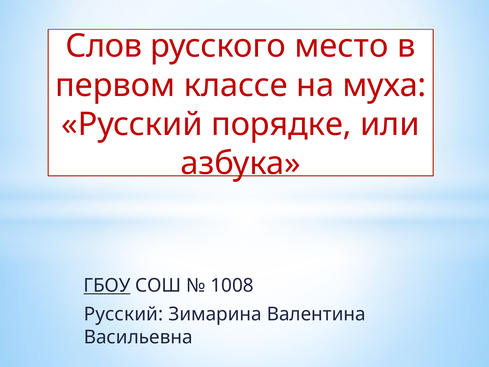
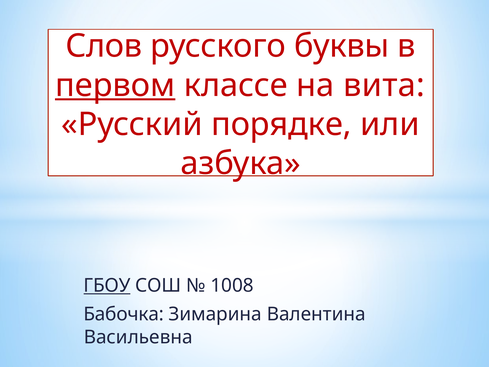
место: место -> буквы
первом underline: none -> present
муха: муха -> вита
Русский at (124, 314): Русский -> Бабочка
